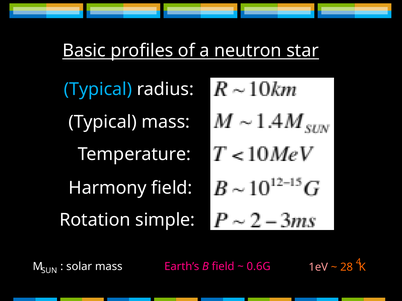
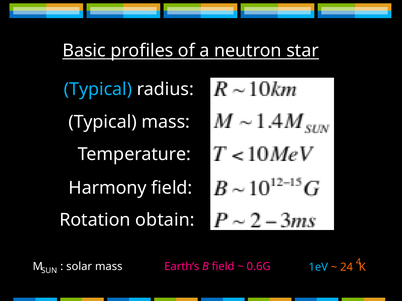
simple: simple -> obtain
1eV colour: pink -> light blue
28: 28 -> 24
